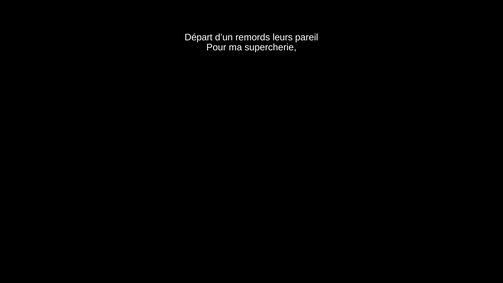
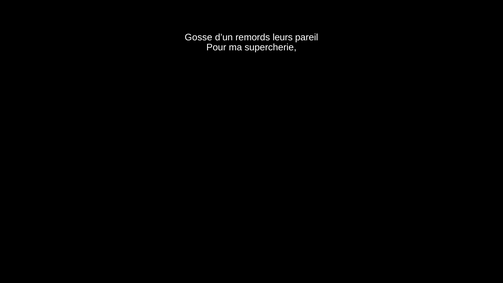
Départ: Départ -> Gosse
